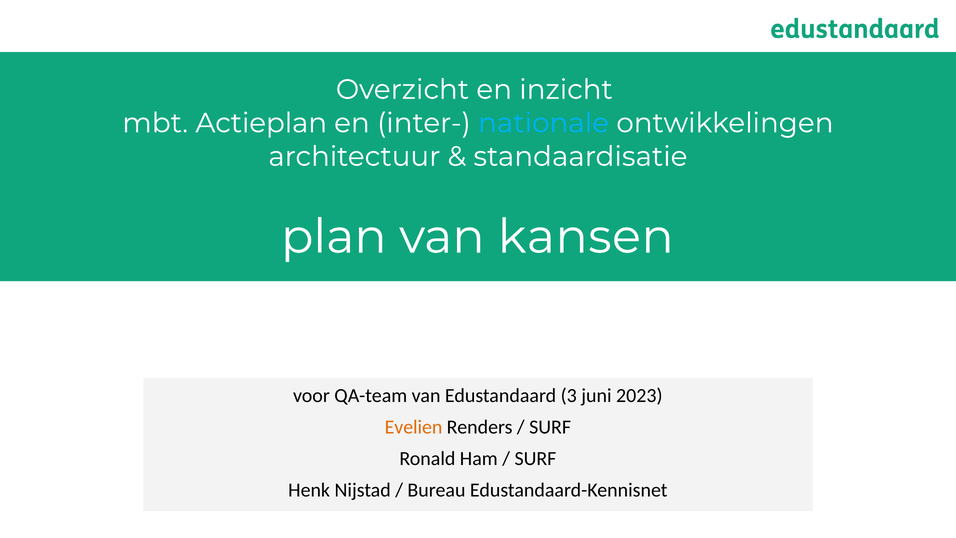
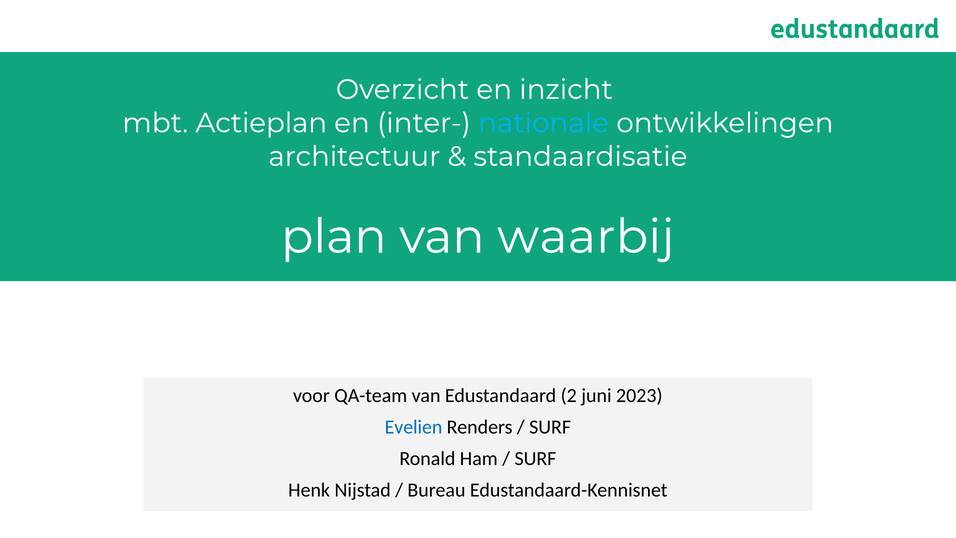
kansen: kansen -> waarbij
3: 3 -> 2
Evelien colour: orange -> blue
